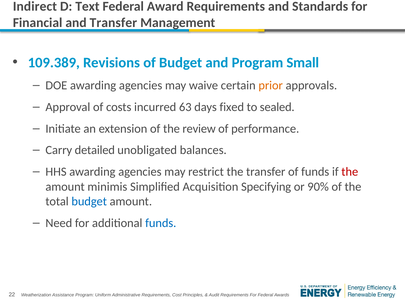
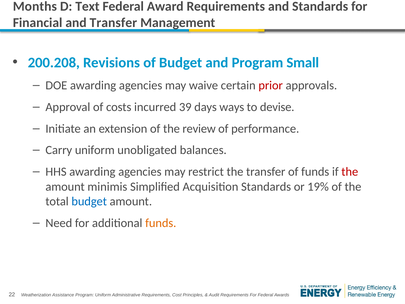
Indirect: Indirect -> Months
109.389: 109.389 -> 200.208
prior colour: orange -> red
63: 63 -> 39
fixed: fixed -> ways
sealed: sealed -> devise
Carry detailed: detailed -> uniform
Acquisition Specifying: Specifying -> Standards
90%: 90% -> 19%
funds at (161, 223) colour: blue -> orange
